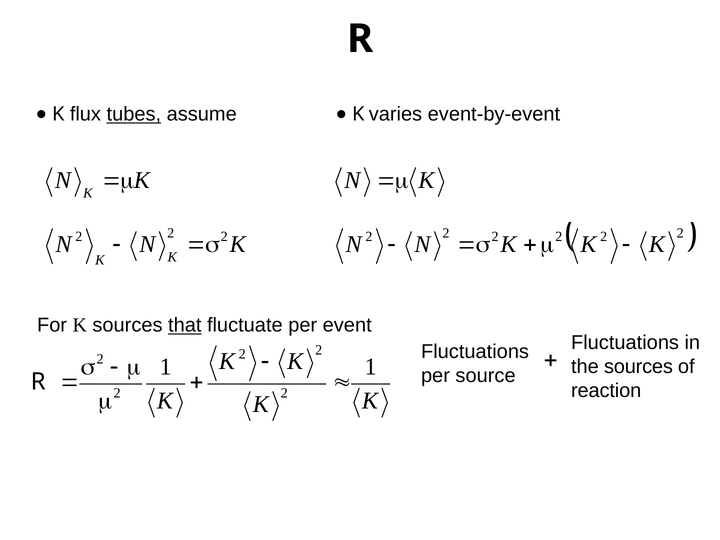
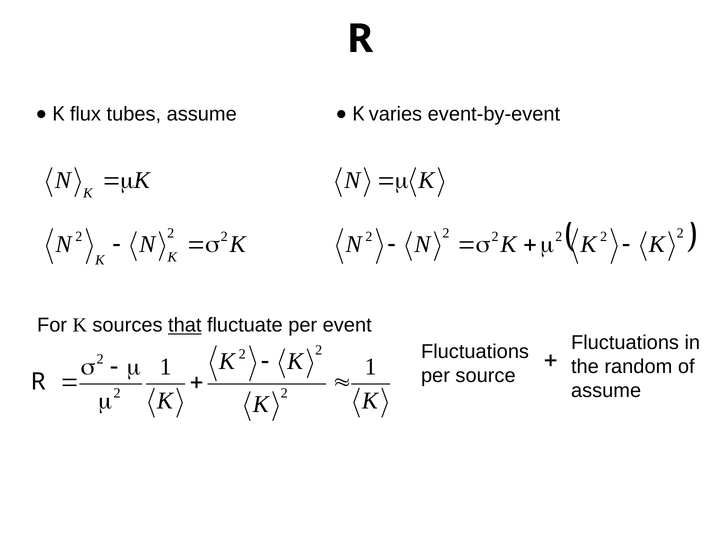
tubes underline: present -> none
the sources: sources -> random
reaction at (606, 391): reaction -> assume
